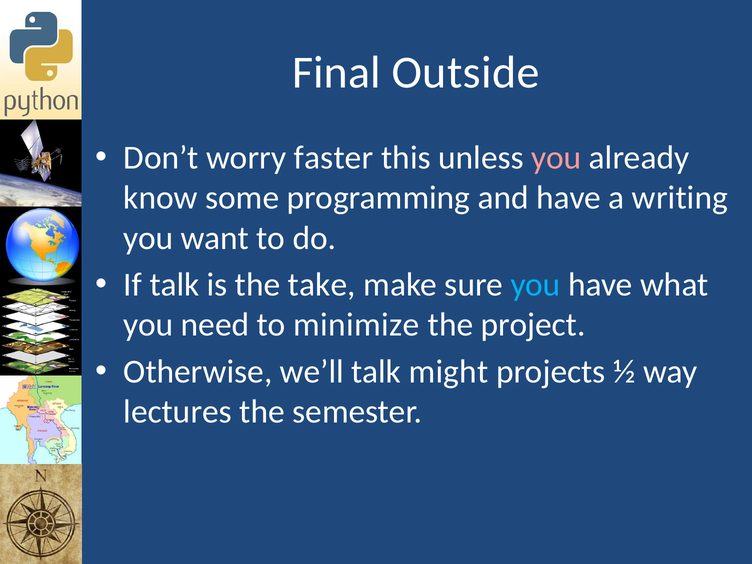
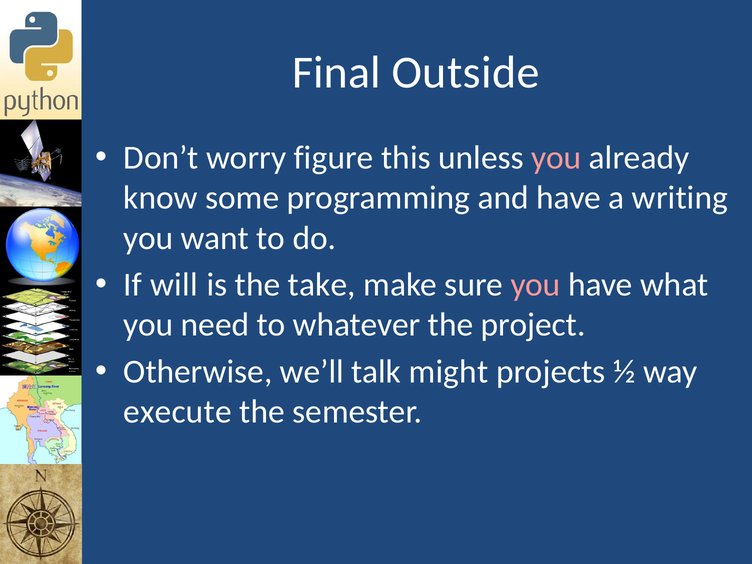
faster: faster -> figure
If talk: talk -> will
you at (536, 285) colour: light blue -> pink
minimize: minimize -> whatever
lectures: lectures -> execute
